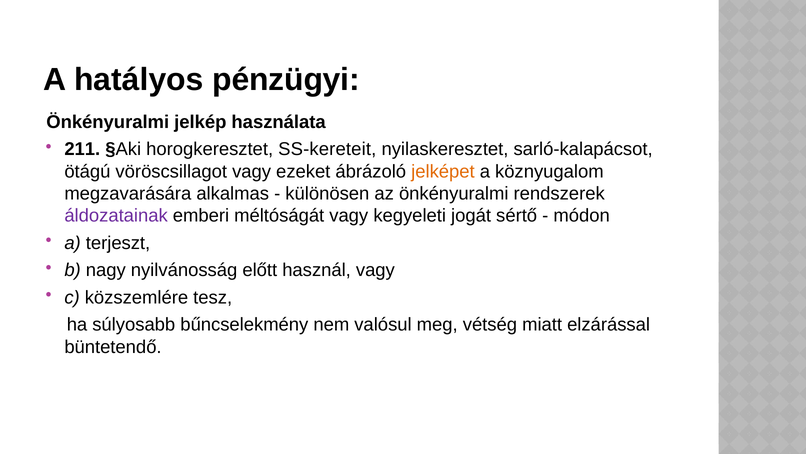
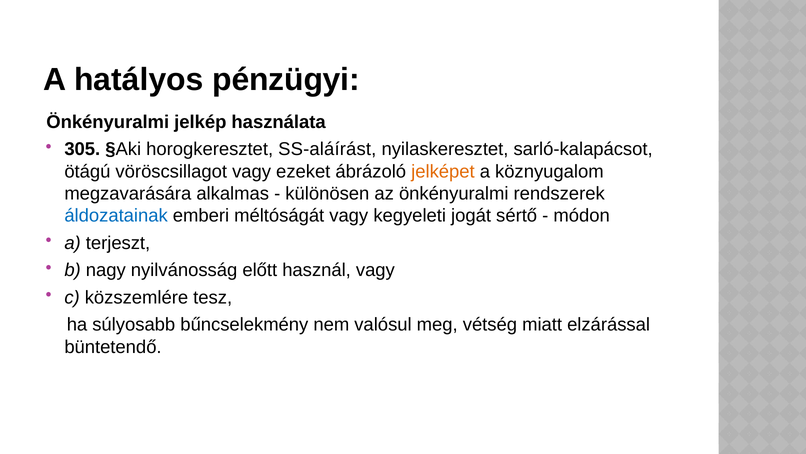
211: 211 -> 305
SS-kereteit: SS-kereteit -> SS-aláírást
áldozatainak colour: purple -> blue
